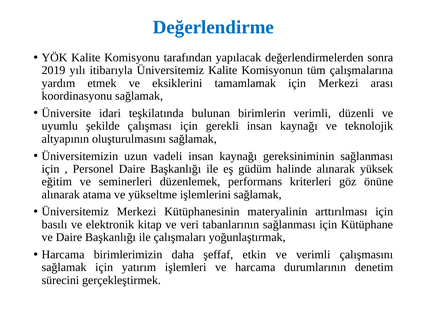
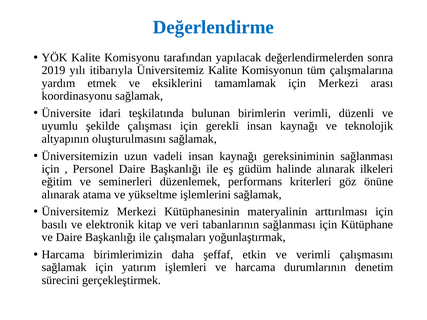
yüksek: yüksek -> ilkeleri
